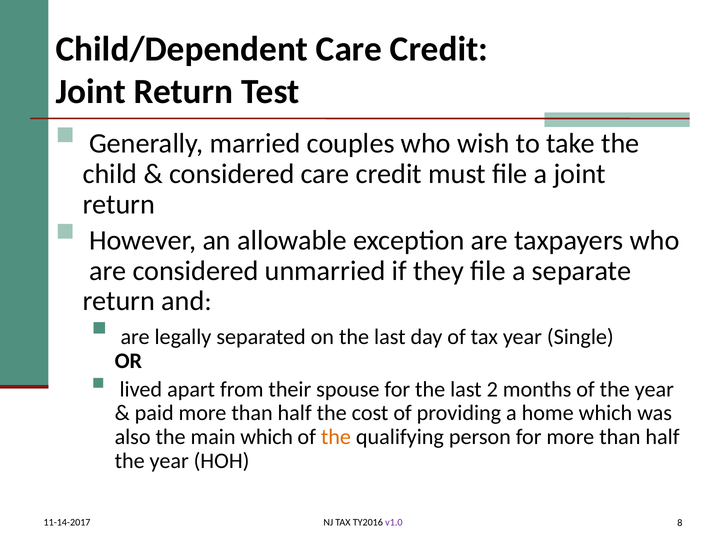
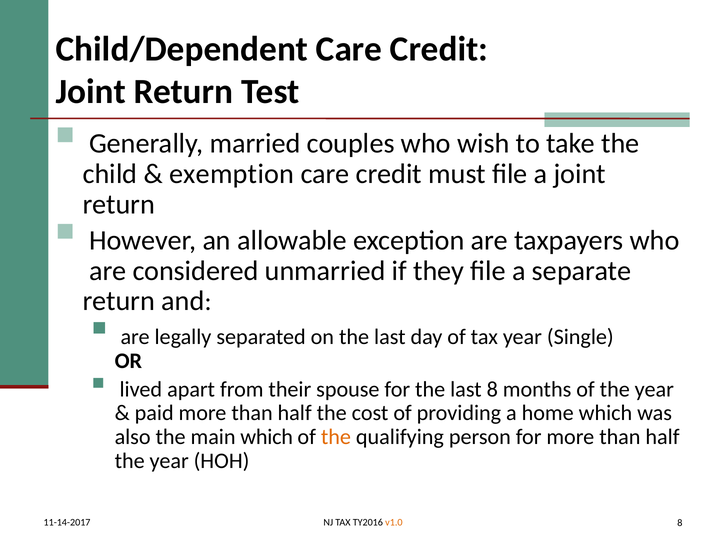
considered at (232, 174): considered -> exemption
last 2: 2 -> 8
v1.0 colour: purple -> orange
